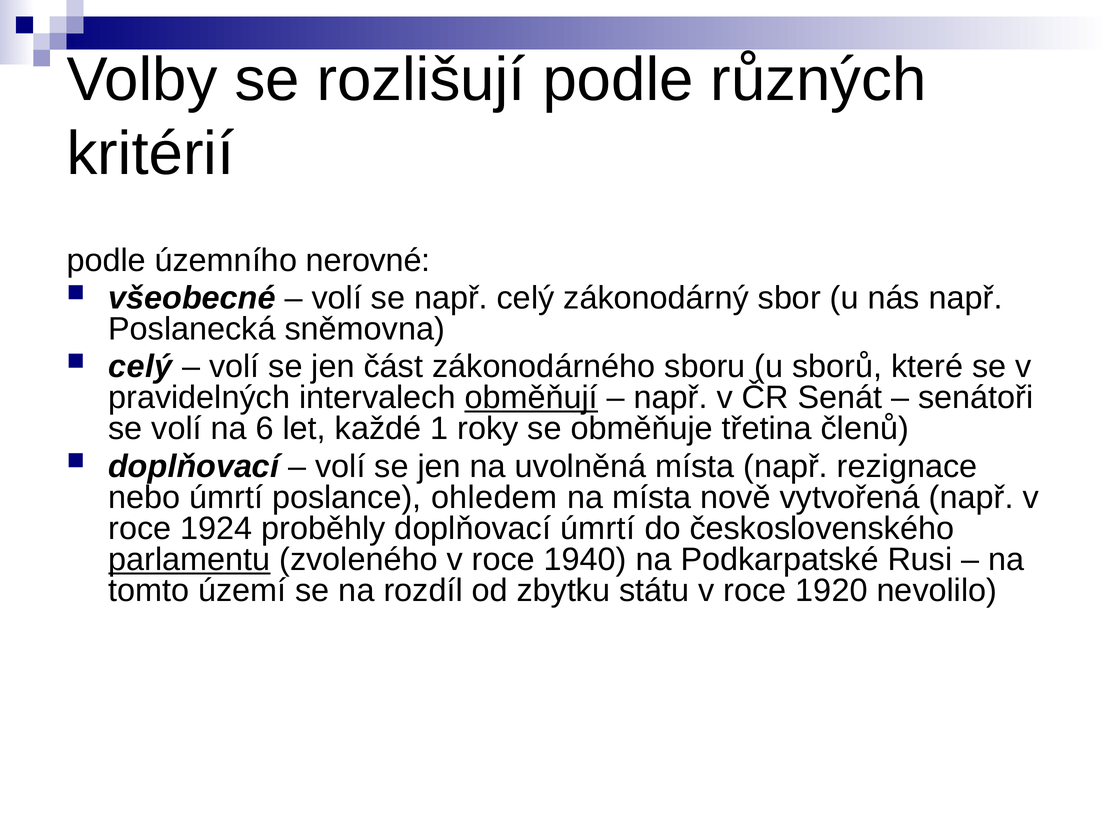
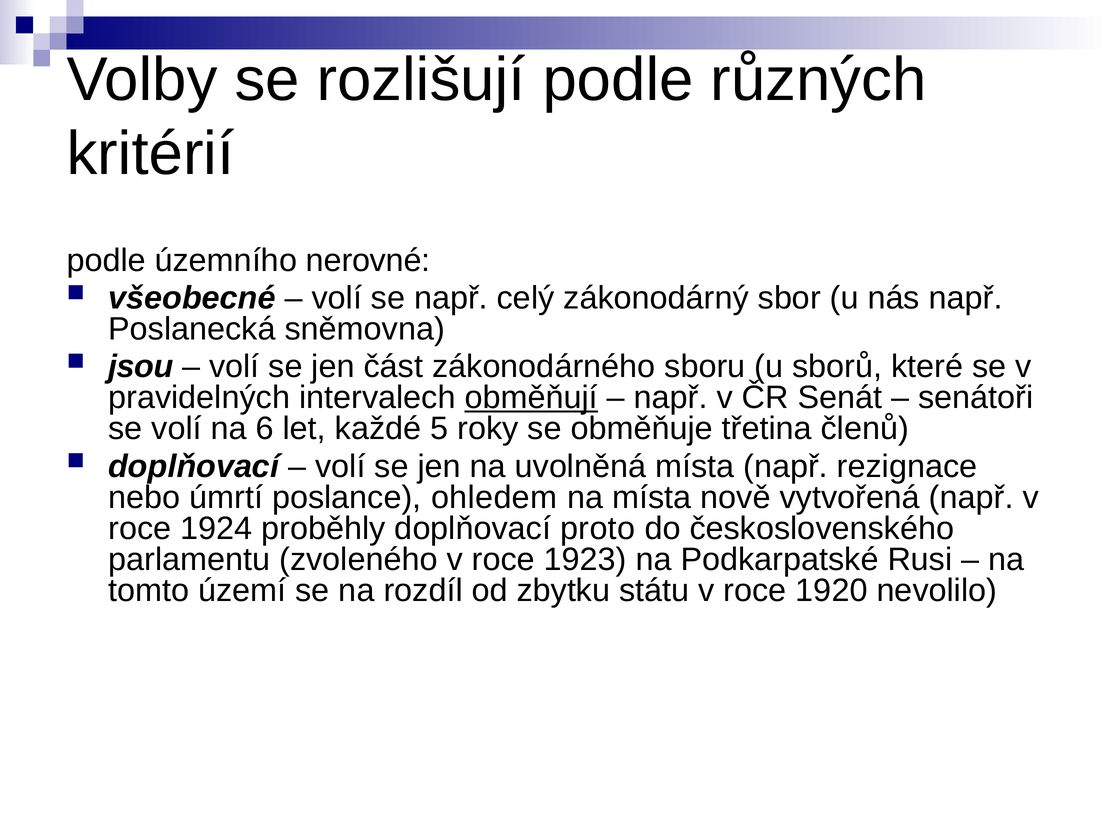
celý at (140, 367): celý -> jsou
1: 1 -> 5
doplňovací úmrtí: úmrtí -> proto
parlamentu underline: present -> none
1940: 1940 -> 1923
